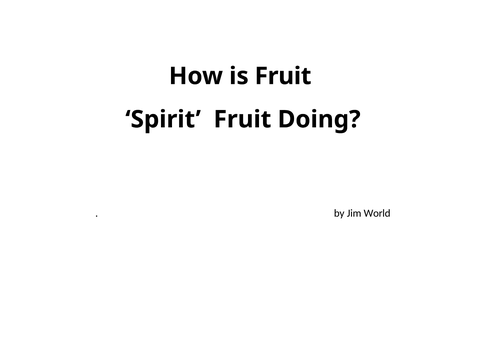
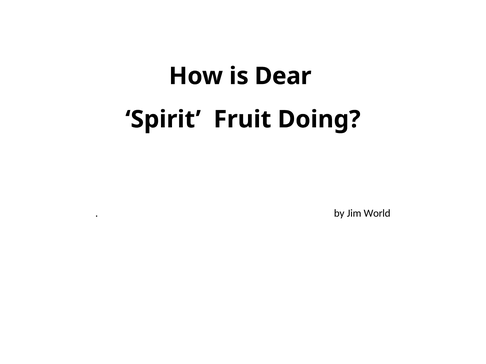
is Fruit: Fruit -> Dear
